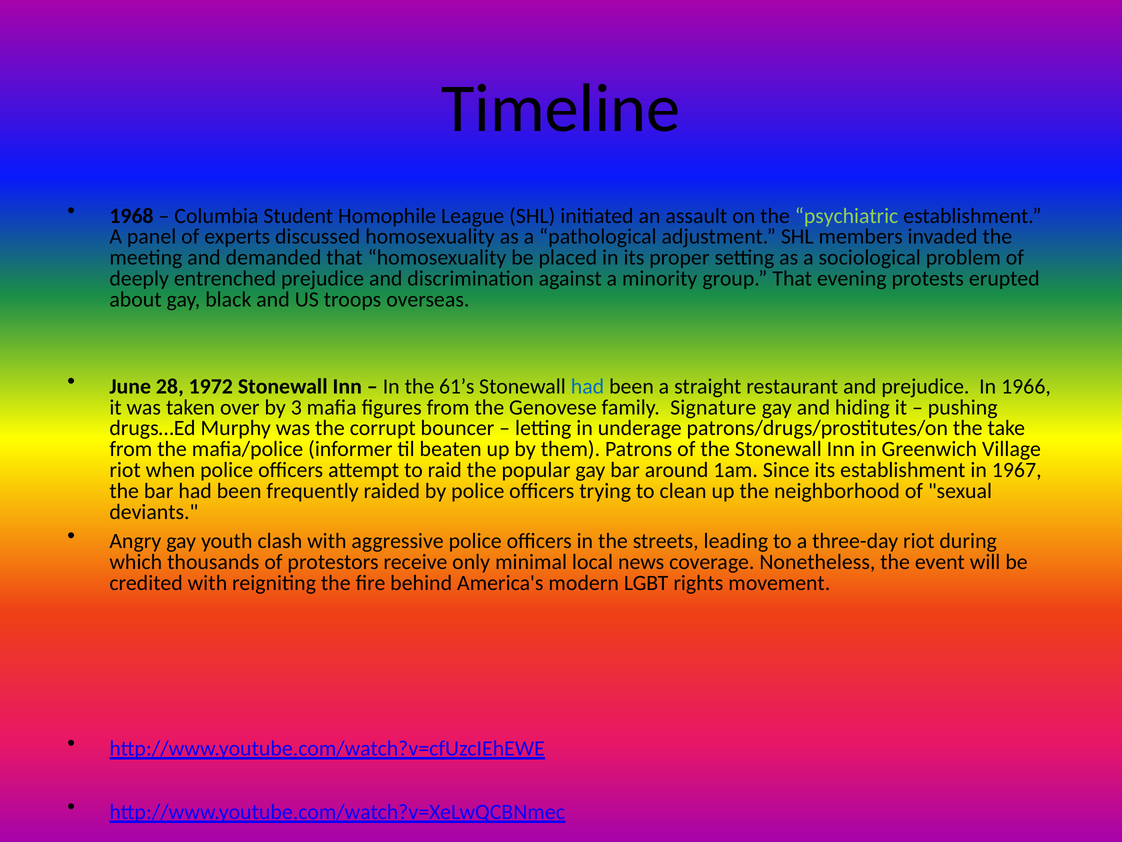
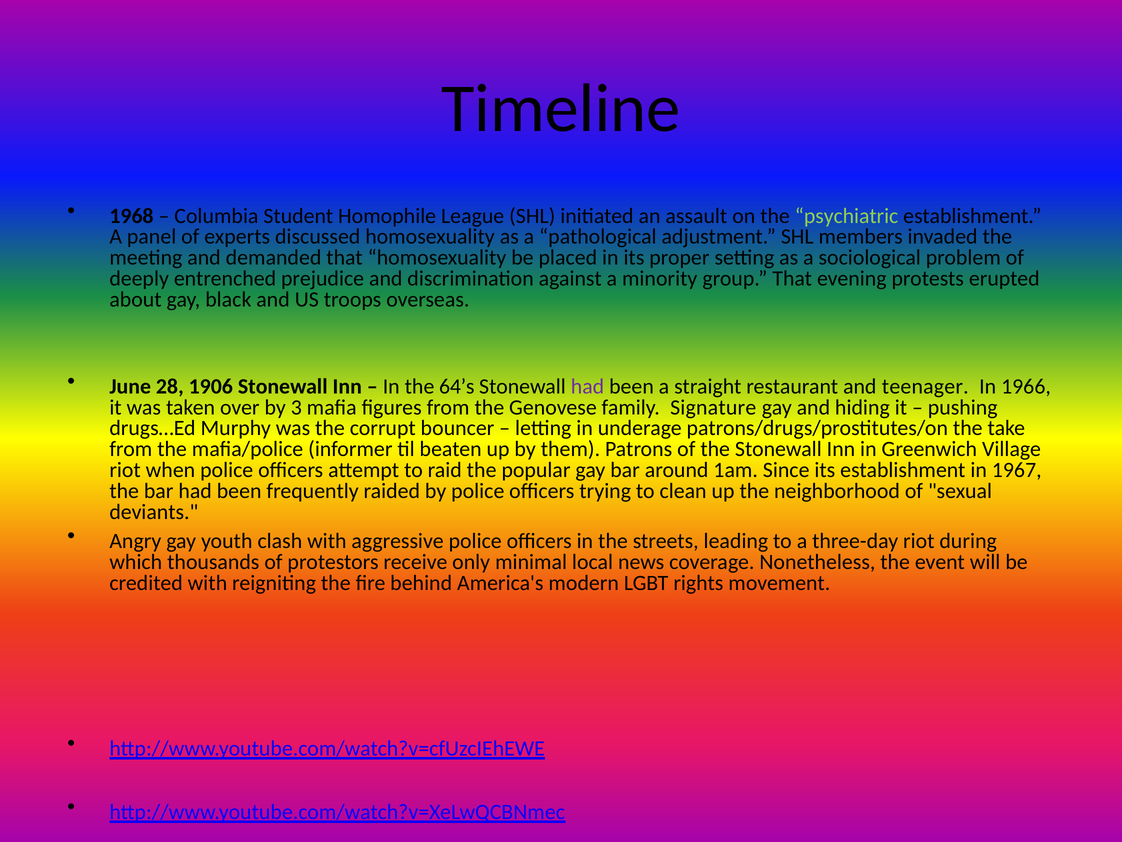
1972: 1972 -> 1906
61’s: 61’s -> 64’s
had at (587, 386) colour: blue -> purple
and prejudice: prejudice -> teenager
